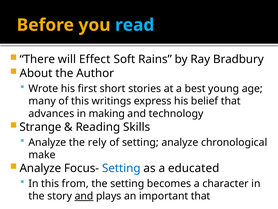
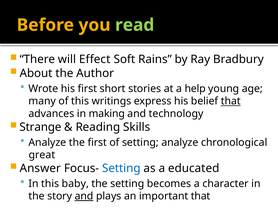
read colour: light blue -> light green
best: best -> help
that at (231, 101) underline: none -> present
the rely: rely -> first
make: make -> great
Analyze at (40, 168): Analyze -> Answer
from: from -> baby
